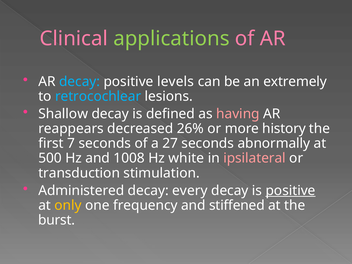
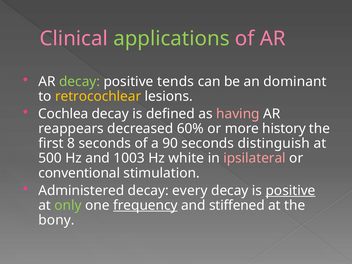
decay at (80, 82) colour: light blue -> light green
levels: levels -> tends
extremely: extremely -> dominant
retrocochlear colour: light blue -> yellow
Shallow: Shallow -> Cochlea
26%: 26% -> 60%
7: 7 -> 8
27: 27 -> 90
abnormally: abnormally -> distinguish
1008: 1008 -> 1003
transduction: transduction -> conventional
only colour: yellow -> light green
frequency underline: none -> present
burst: burst -> bony
